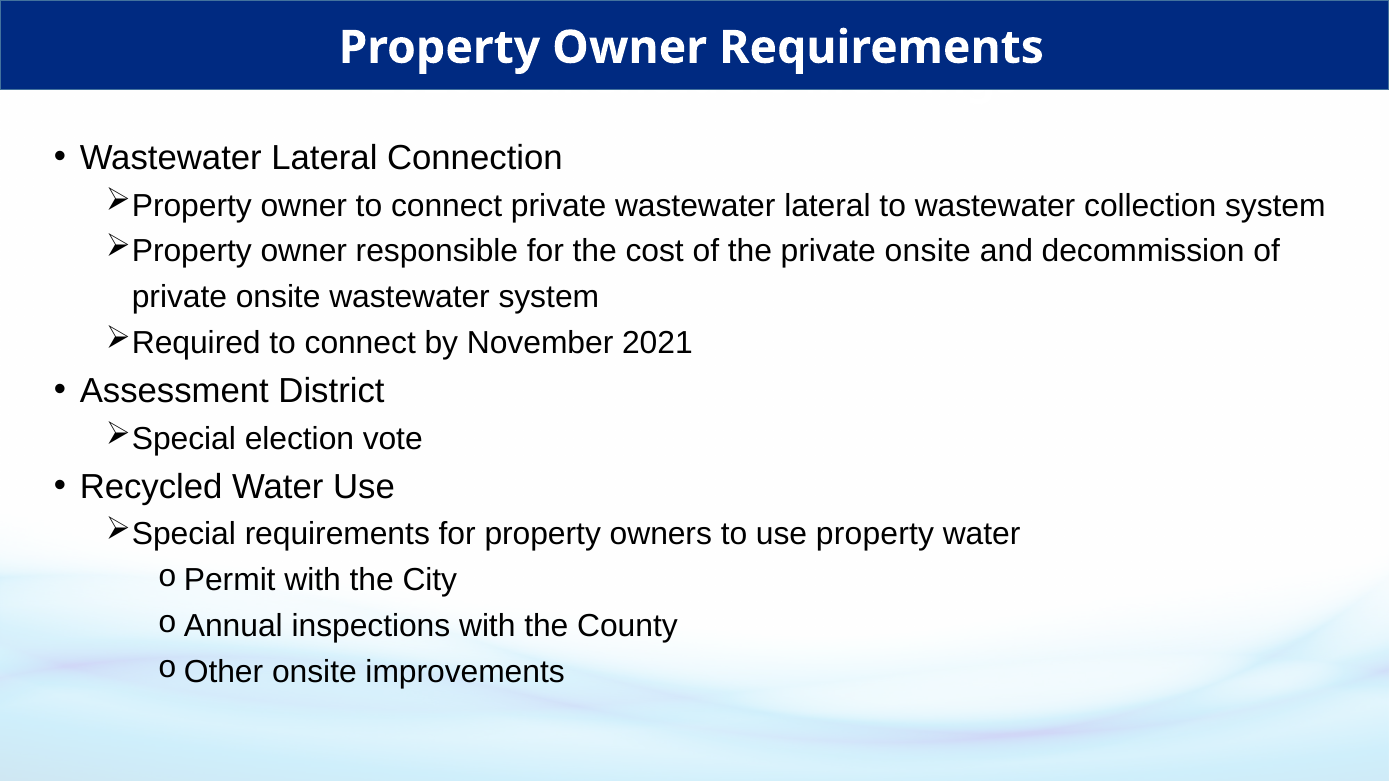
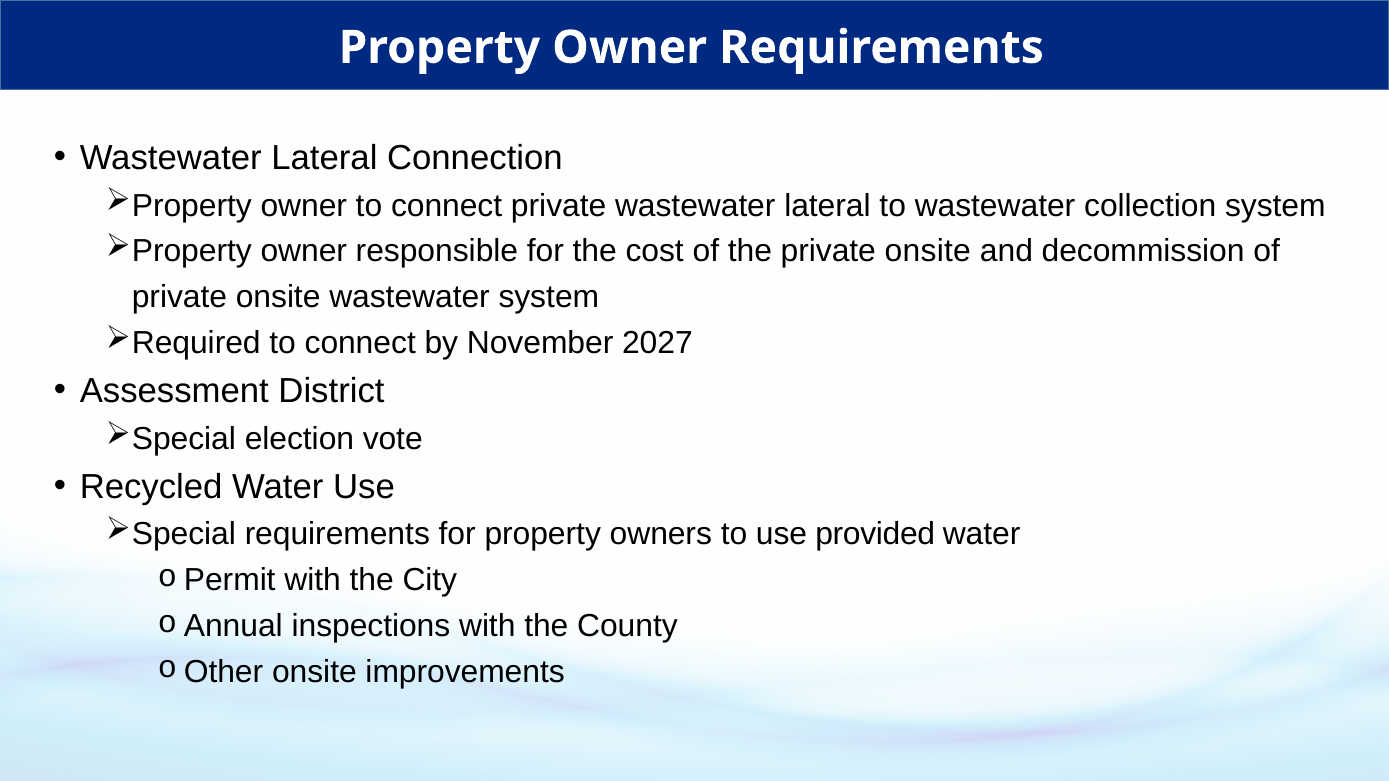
2021: 2021 -> 2027
use property: property -> provided
